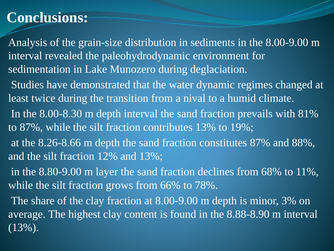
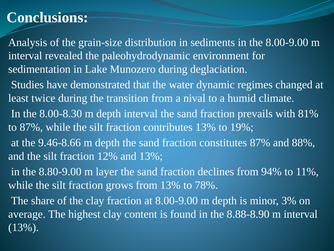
8.26-8.66: 8.26-8.66 -> 9.46-8.66
68%: 68% -> 94%
from 66%: 66% -> 13%
